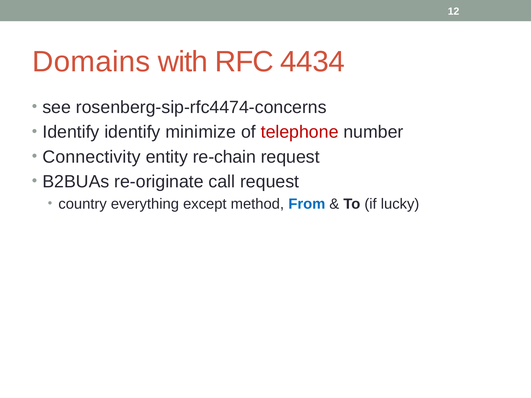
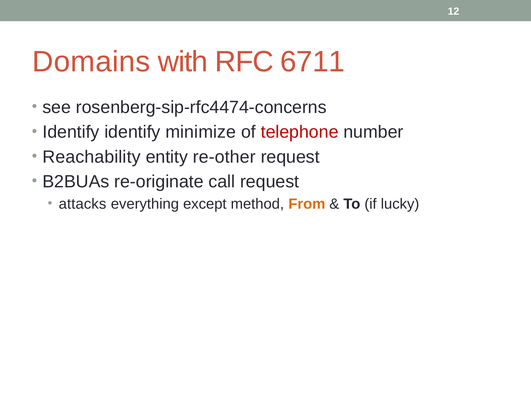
4434: 4434 -> 6711
Connectivity: Connectivity -> Reachability
re-chain: re-chain -> re-other
country: country -> attacks
From colour: blue -> orange
